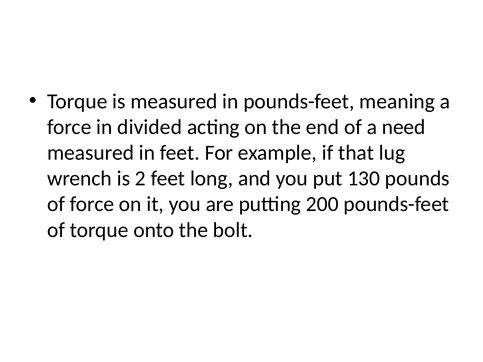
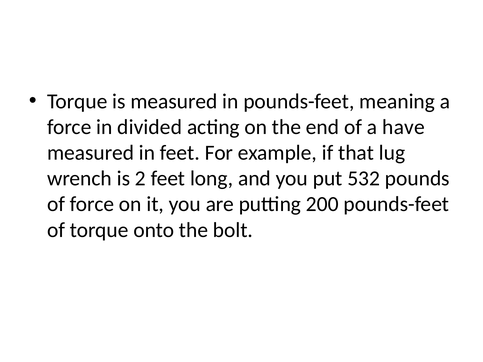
need: need -> have
130: 130 -> 532
